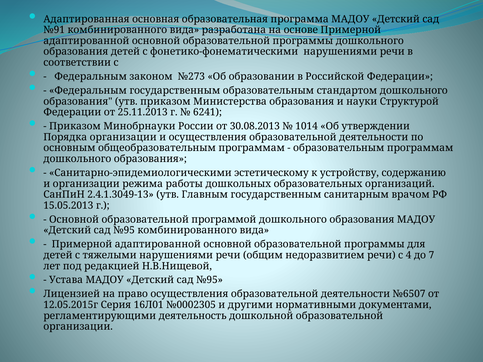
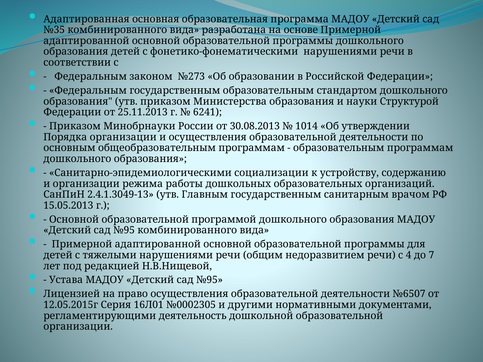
№91: №91 -> №35
эстетическому: эстетическому -> социализации
